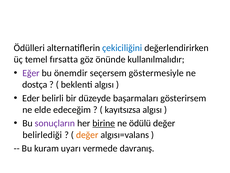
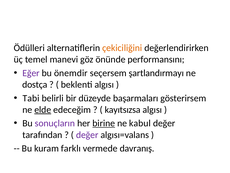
çekiciliğini colour: blue -> orange
fırsatta: fırsatta -> manevi
kullanılmalıdır: kullanılmalıdır -> performansını
göstermesiyle: göstermesiyle -> şartlandırmayı
Eder: Eder -> Tabi
elde underline: none -> present
ödülü: ödülü -> kabul
belirlediği: belirlediği -> tarafından
değer at (87, 134) colour: orange -> purple
uyarı: uyarı -> farklı
